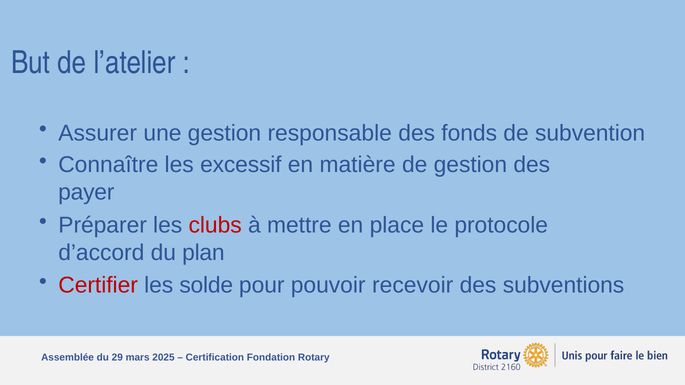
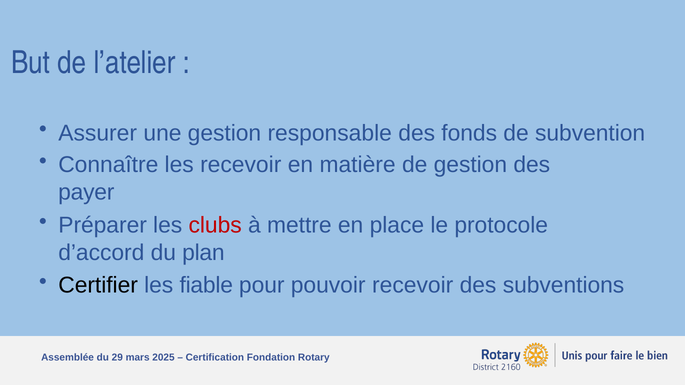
les excessif: excessif -> recevoir
Certifier colour: red -> black
solde: solde -> fiable
